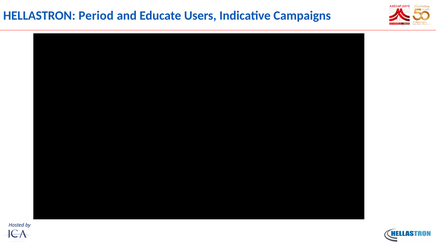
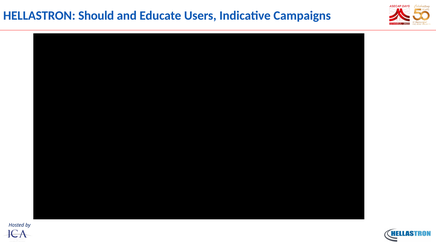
Period: Period -> Should
